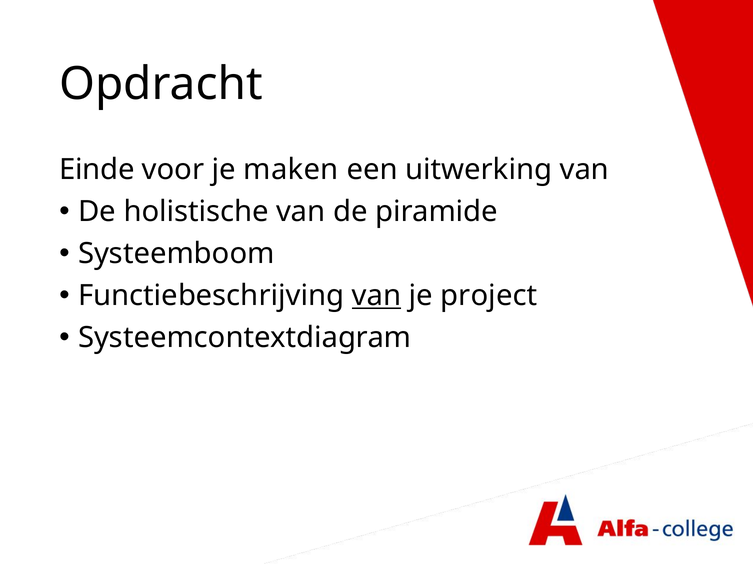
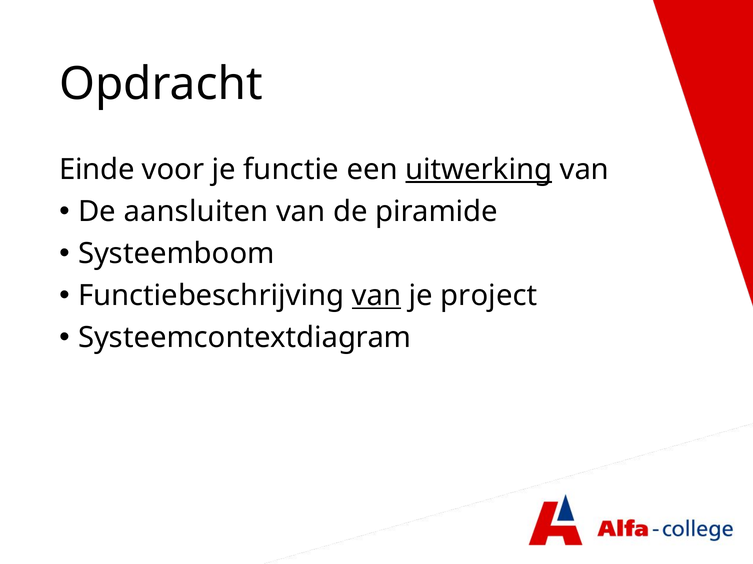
maken: maken -> functie
uitwerking underline: none -> present
holistische: holistische -> aansluiten
